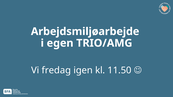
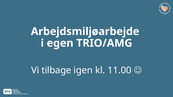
fredag: fredag -> tilbage
11.50: 11.50 -> 11.00
